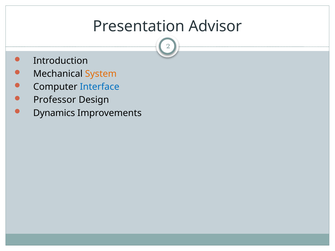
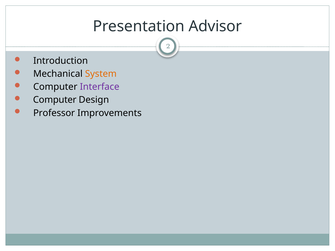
Interface colour: blue -> purple
Professor at (55, 100): Professor -> Computer
Dynamics: Dynamics -> Professor
